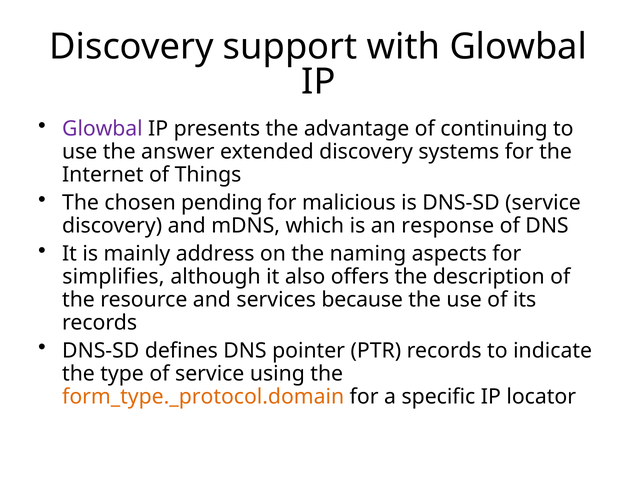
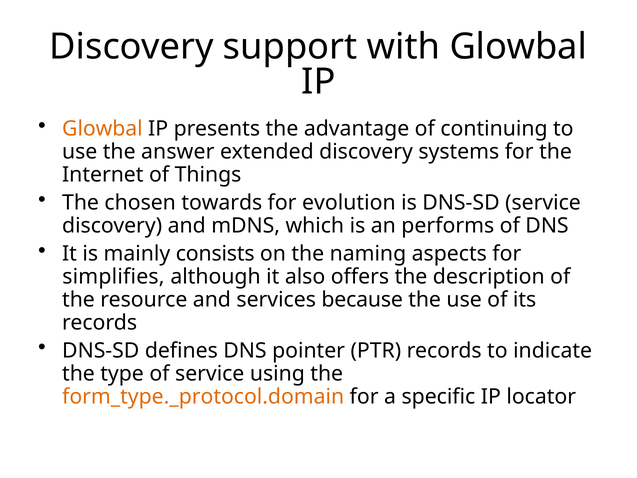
Glowbal at (102, 129) colour: purple -> orange
pending: pending -> towards
malicious: malicious -> evolution
response: response -> performs
address: address -> consists
